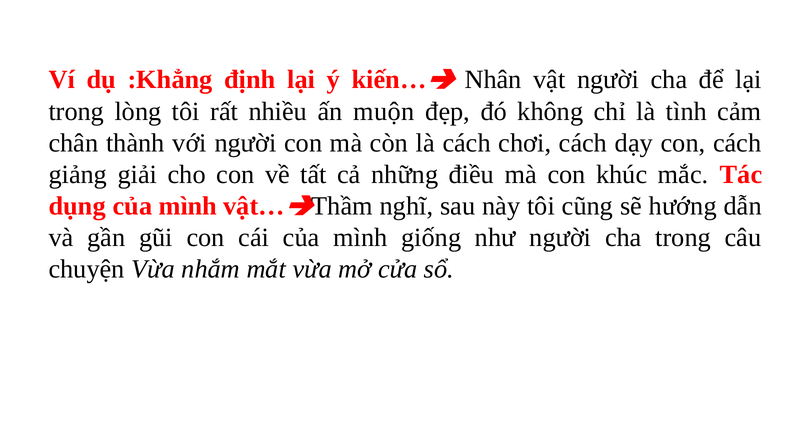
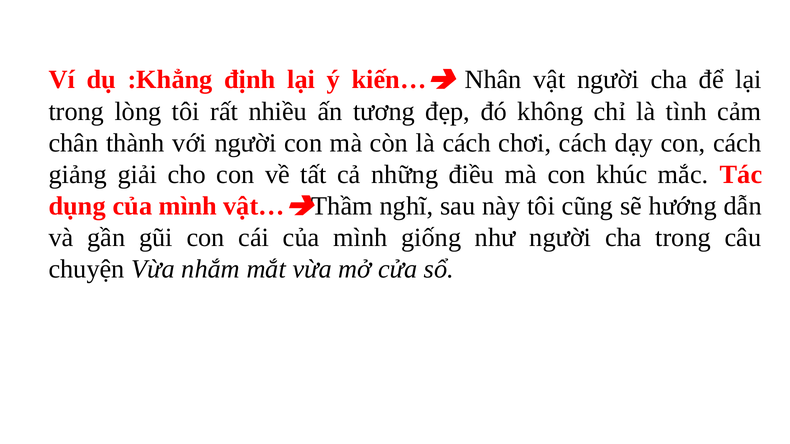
muộn: muộn -> tương
